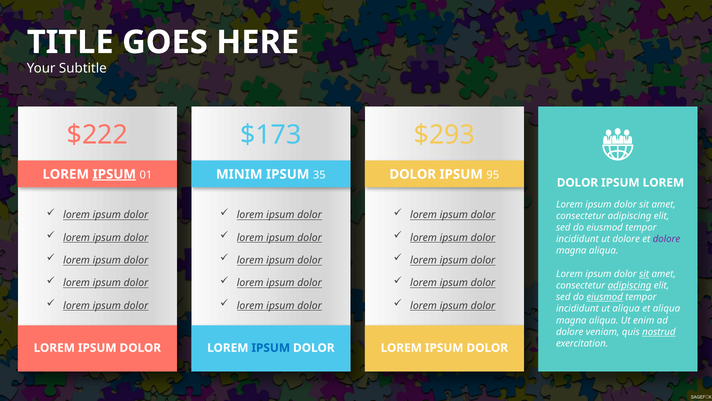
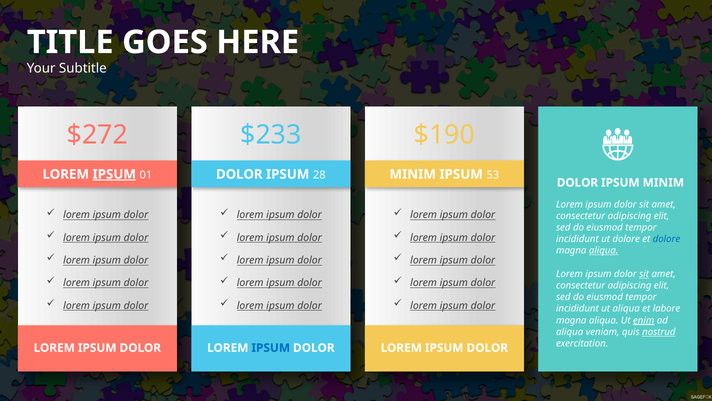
$222: $222 -> $272
$173: $173 -> $233
$293: $293 -> $190
MINIM at (239, 174): MINIM -> DOLOR
35: 35 -> 28
DOLOR at (413, 174): DOLOR -> MINIM
95: 95 -> 53
IPSUM LOREM: LOREM -> MINIM
dolore at (666, 239) colour: purple -> blue
aliqua at (604, 250) underline: none -> present
adipiscing at (629, 285) underline: present -> none
eiusmod at (605, 297) underline: present -> none
et aliqua: aliqua -> labore
enim underline: none -> present
dolore at (570, 332): dolore -> aliqua
